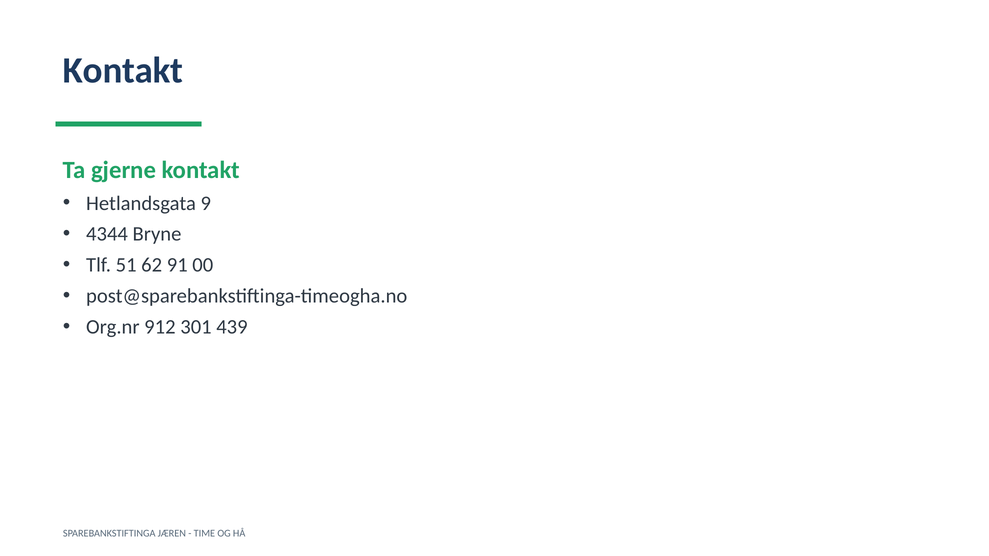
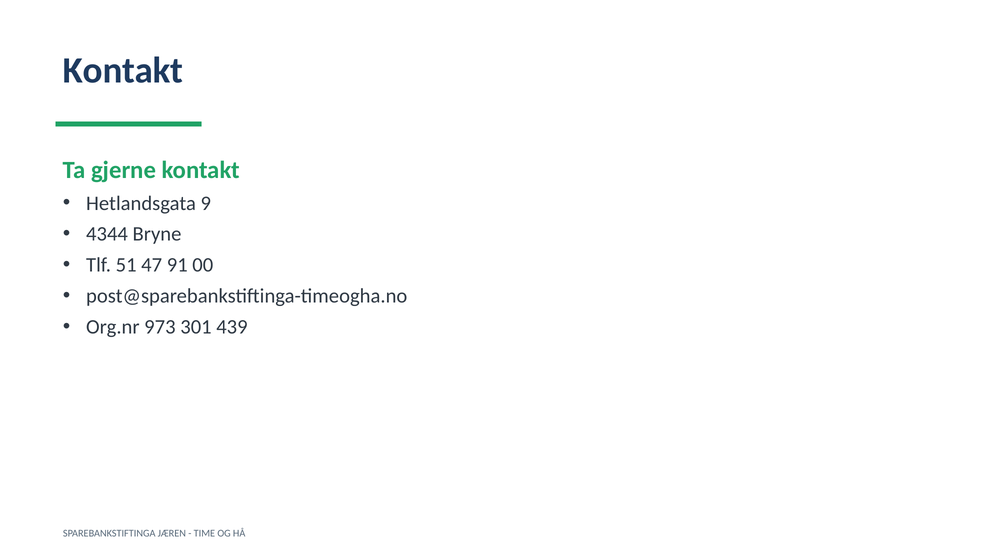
62: 62 -> 47
912: 912 -> 973
